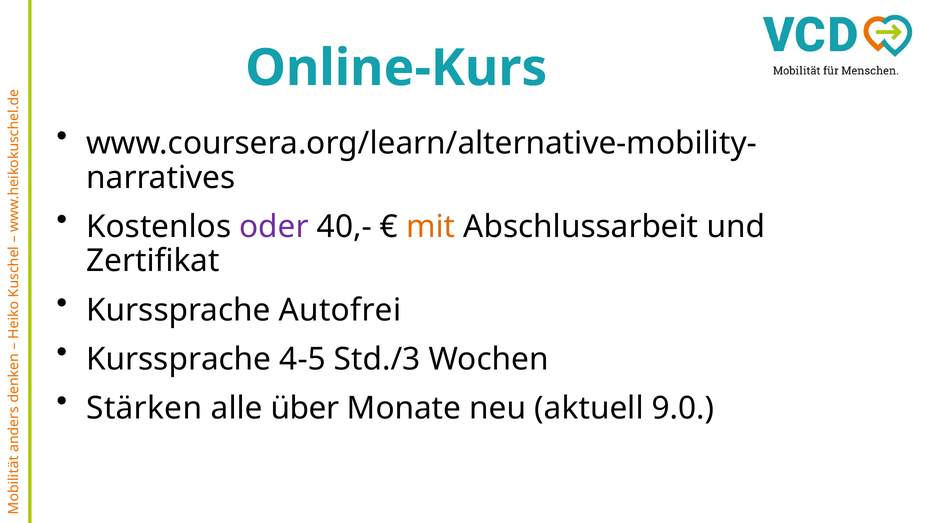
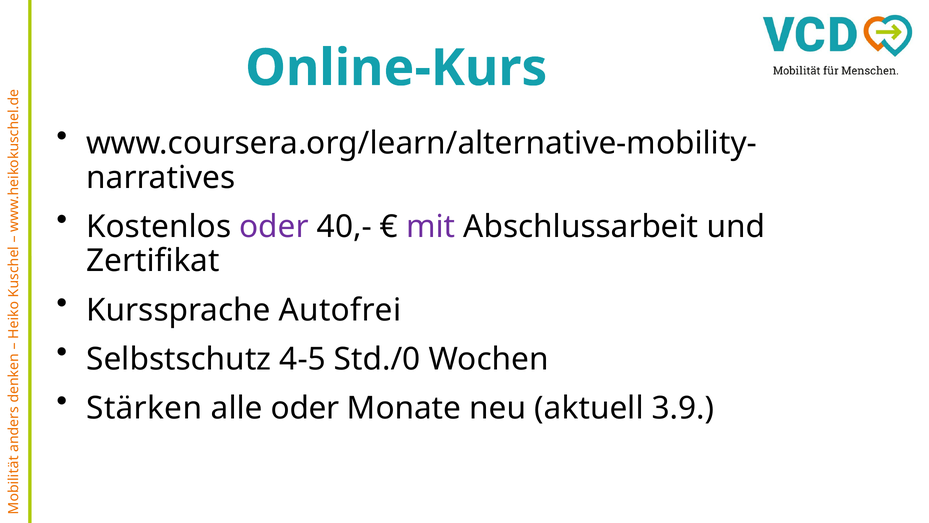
mit colour: orange -> purple
Kurssprache at (179, 359): Kurssprache -> Selbstschutz
Std./3: Std./3 -> Std./0
alle über: über -> oder
9.0: 9.0 -> 3.9
